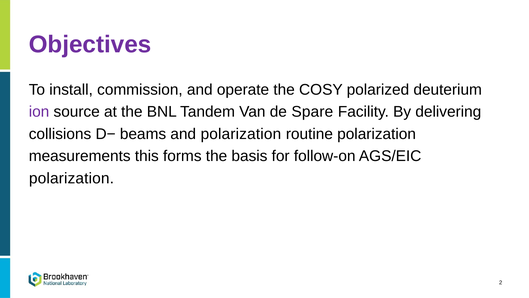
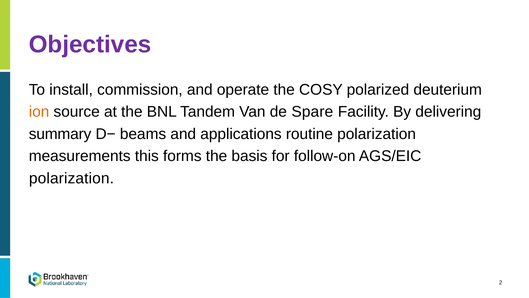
ion colour: purple -> orange
collisions: collisions -> summary
and polarization: polarization -> applications
